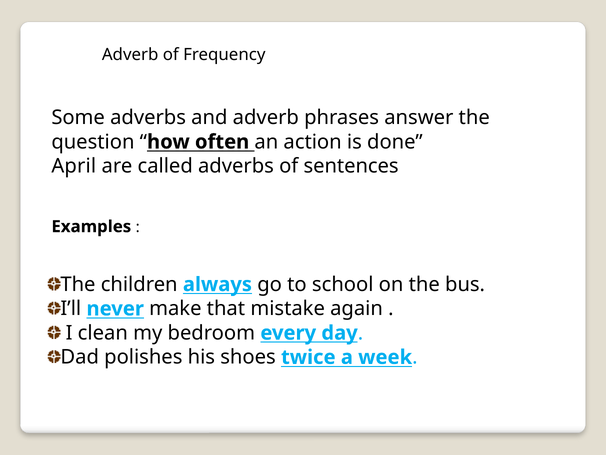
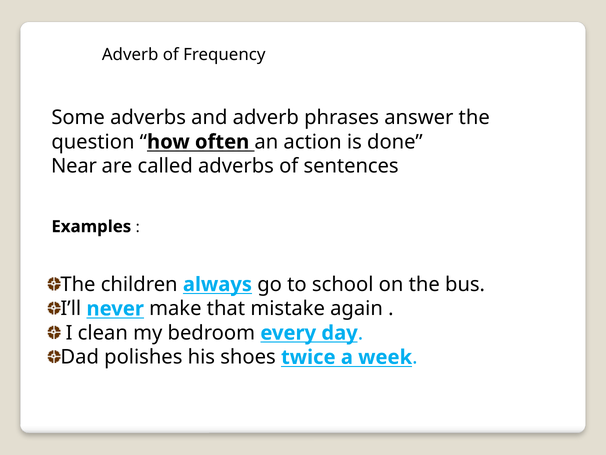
April: April -> Near
